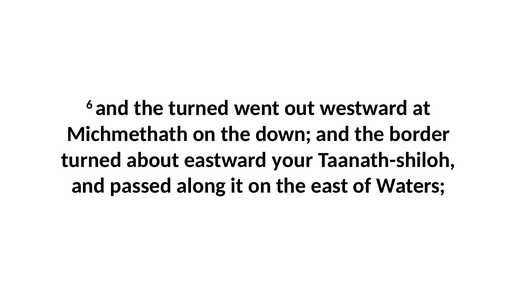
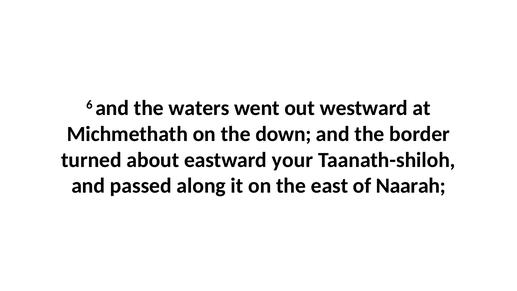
the turned: turned -> waters
Waters: Waters -> Naarah
